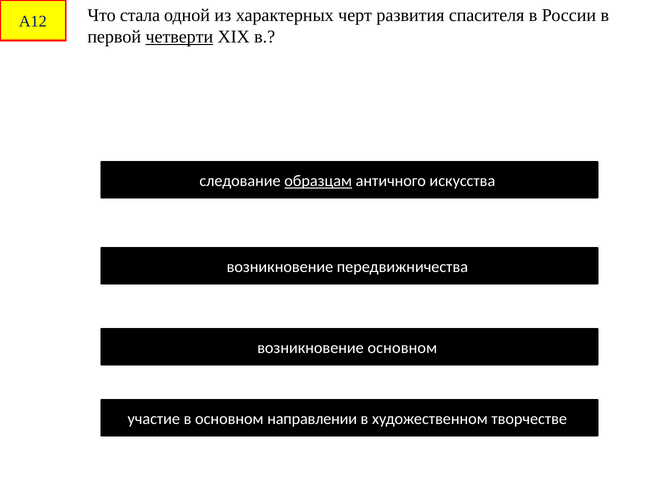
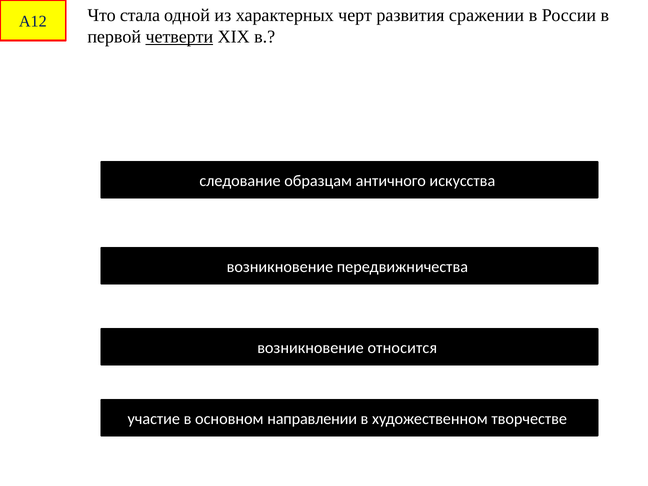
спасителя: спасителя -> сражении
образцам underline: present -> none
возникновение основном: основном -> относится
